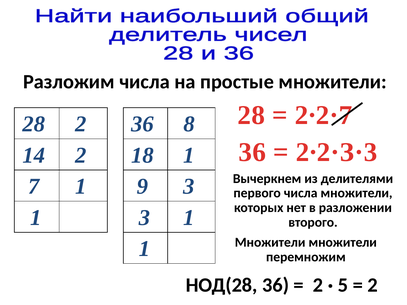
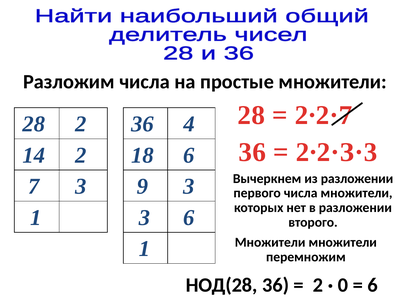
8: 8 -> 4
18 1: 1 -> 6
из делителями: делителями -> разложении
7 1: 1 -> 3
3 1: 1 -> 6
5: 5 -> 0
2 at (373, 285): 2 -> 6
